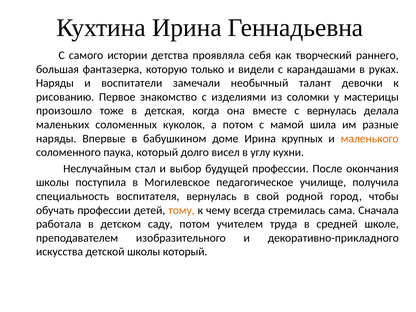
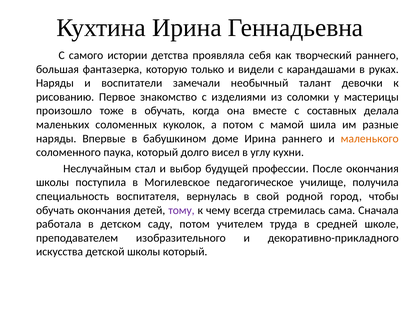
в детская: детская -> обучать
с вернулась: вернулась -> составных
Ирина крупных: крупных -> раннего
обучать профессии: профессии -> окончания
тому colour: orange -> purple
